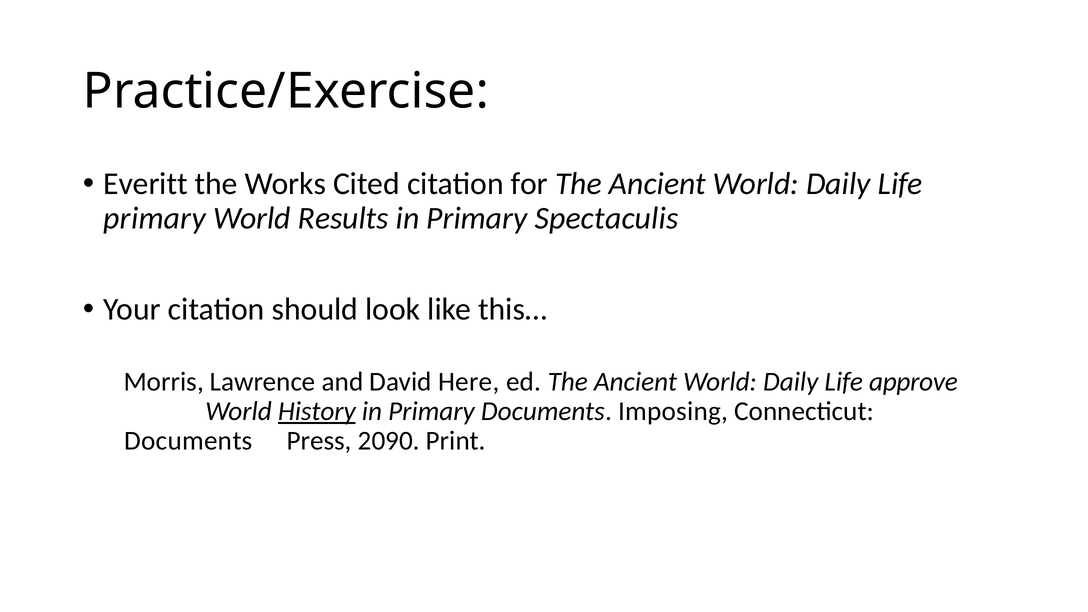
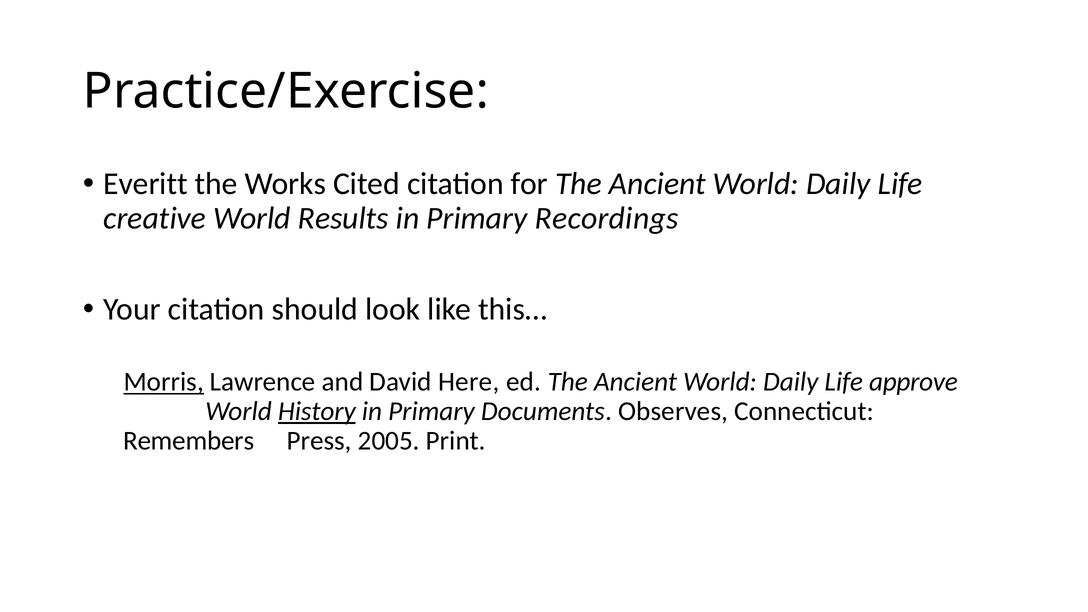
primary at (155, 218): primary -> creative
Spectaculis: Spectaculis -> Recordings
Morris underline: none -> present
Imposing: Imposing -> Observes
Documents at (188, 441): Documents -> Remembers
2090: 2090 -> 2005
